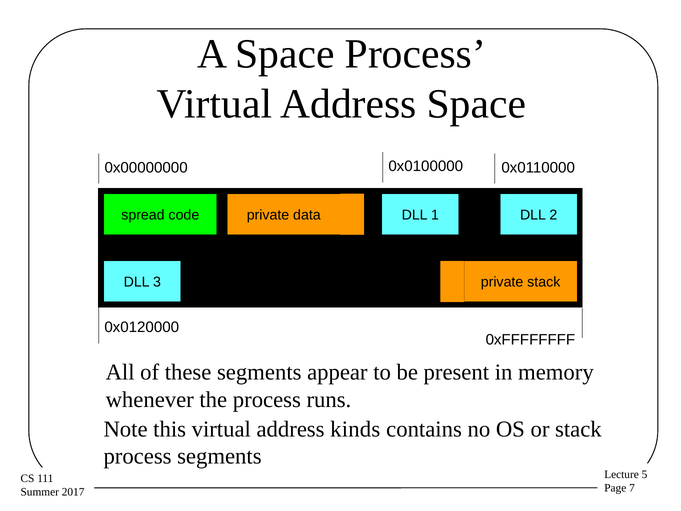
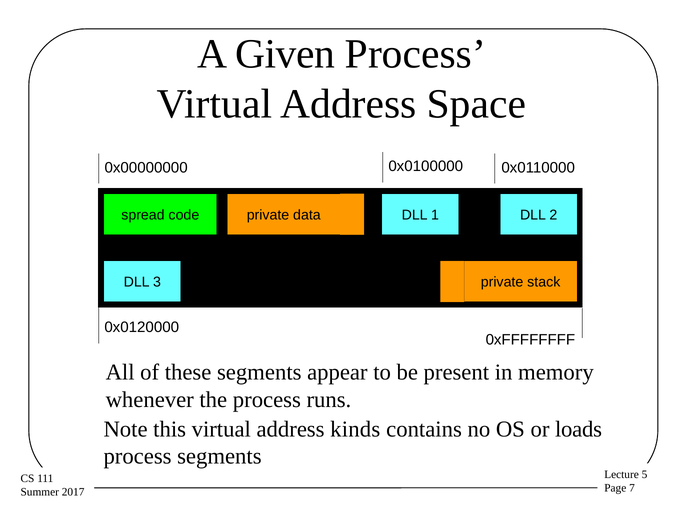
A Space: Space -> Given
or stack: stack -> loads
